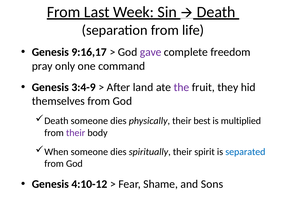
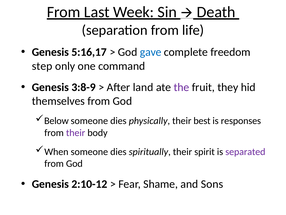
9:16,17: 9:16,17 -> 5:16,17
gave colour: purple -> blue
pray: pray -> step
3:4-9: 3:4-9 -> 3:8-9
Death at (56, 121): Death -> Below
multiplied: multiplied -> responses
separated colour: blue -> purple
4:10-12: 4:10-12 -> 2:10-12
